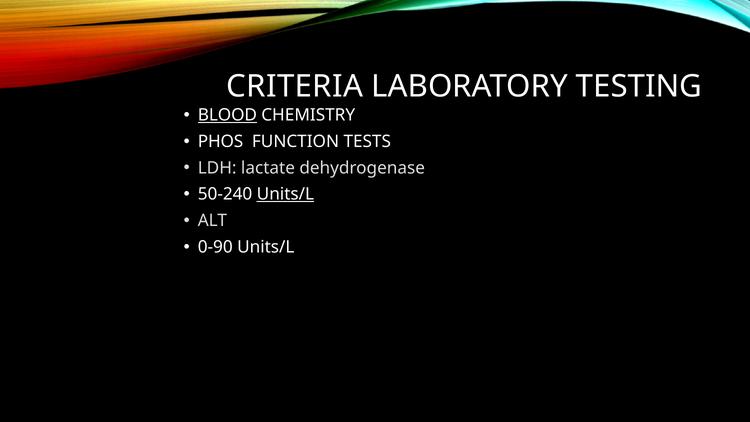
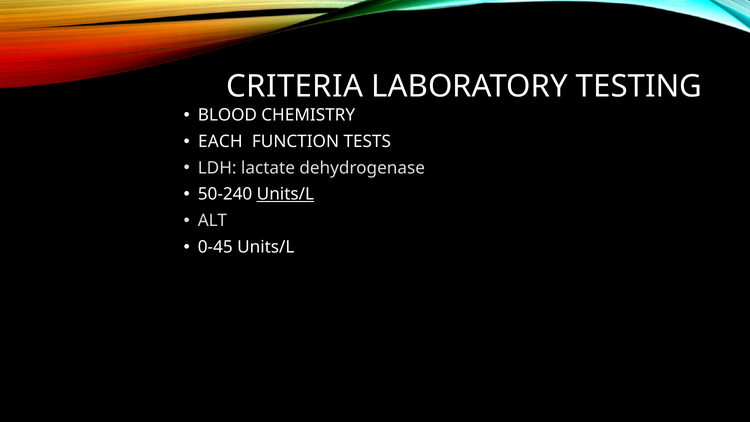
BLOOD underline: present -> none
PHOS: PHOS -> EACH
0-90: 0-90 -> 0-45
